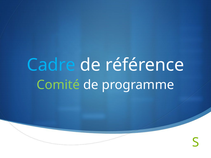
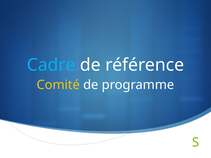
Comité colour: light green -> yellow
